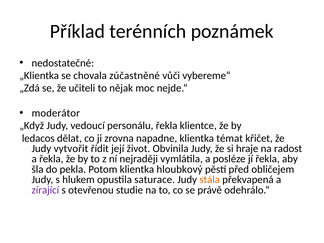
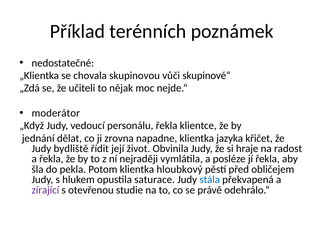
zúčastněné: zúčastněné -> skupinovou
vybereme“: vybereme“ -> skupinové“
ledacos: ledacos -> jednání
témat: témat -> jazyka
vytvořit: vytvořit -> bydliště
stála colour: orange -> blue
